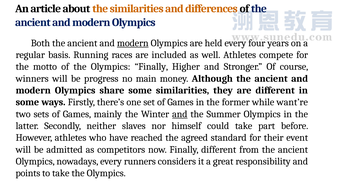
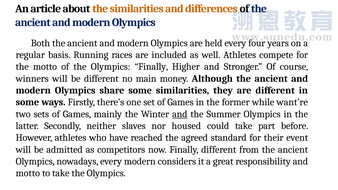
modern at (133, 43) underline: present -> none
be progress: progress -> different
himself: himself -> housed
every runners: runners -> modern
points at (28, 173): points -> motto
